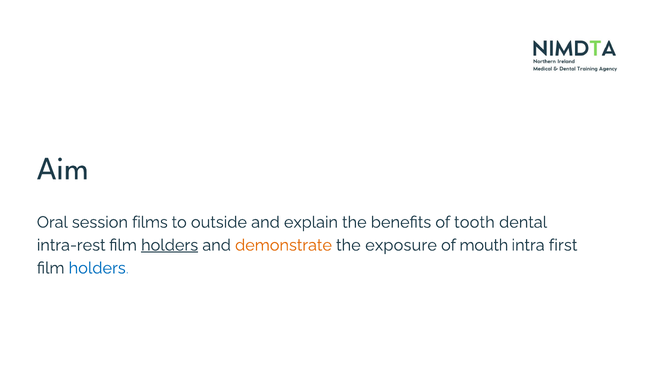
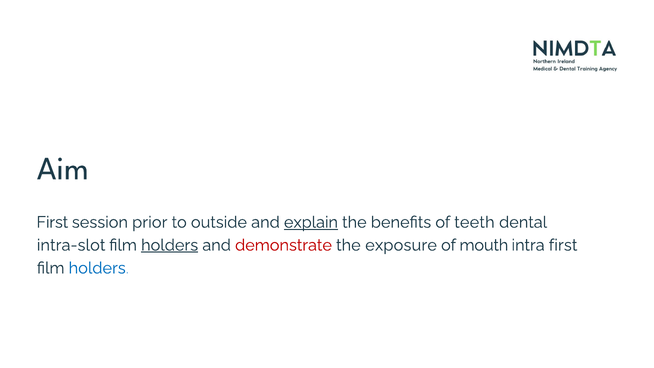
Oral at (52, 222): Oral -> First
films: films -> prior
explain underline: none -> present
tooth: tooth -> teeth
intra-rest: intra-rest -> intra-slot
demonstrate colour: orange -> red
